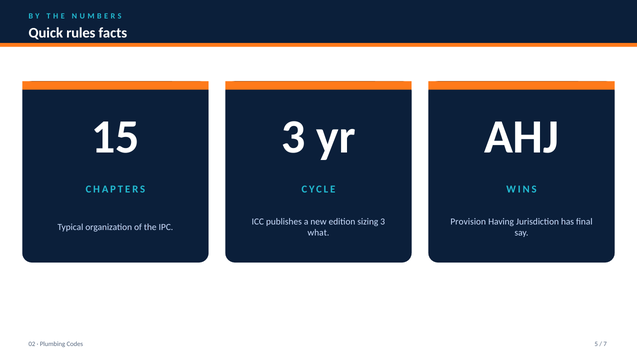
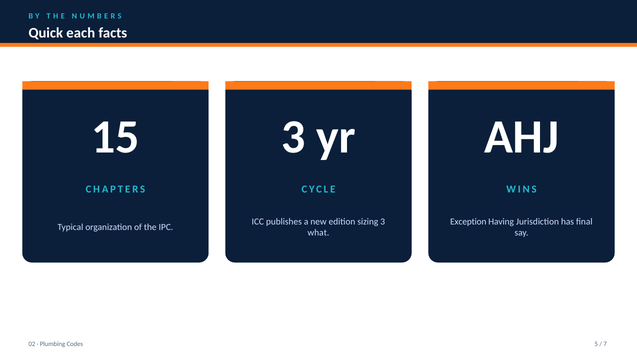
rules: rules -> each
Provision: Provision -> Exception
